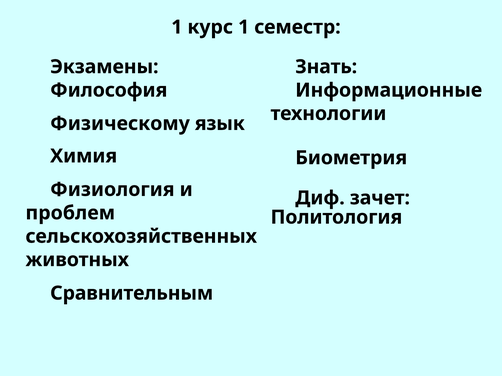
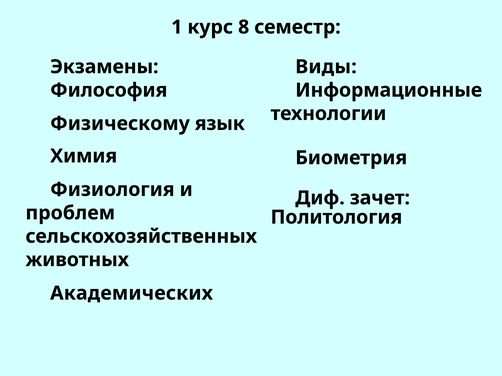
курс 1: 1 -> 8
Знать: Знать -> Виды
Сравнительным: Сравнительным -> Академических
